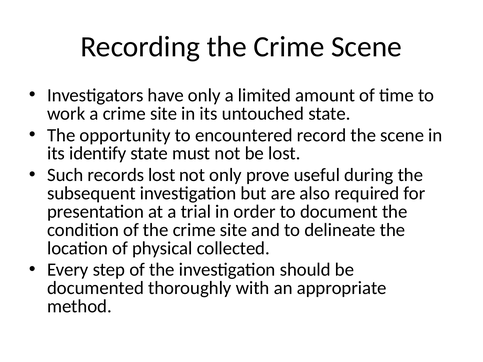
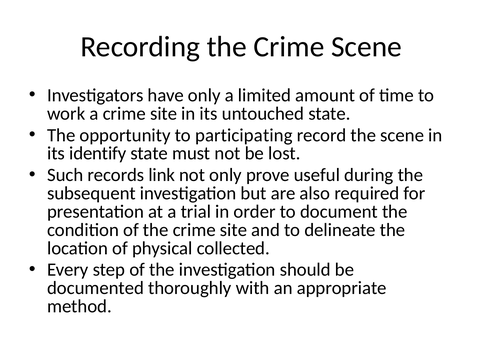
encountered: encountered -> participating
records lost: lost -> link
